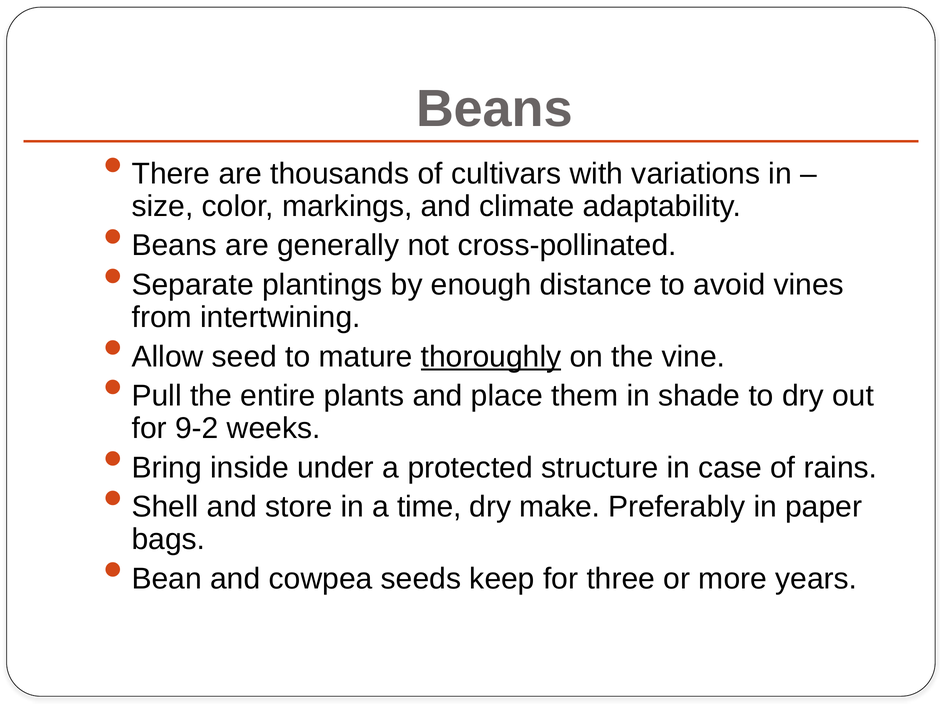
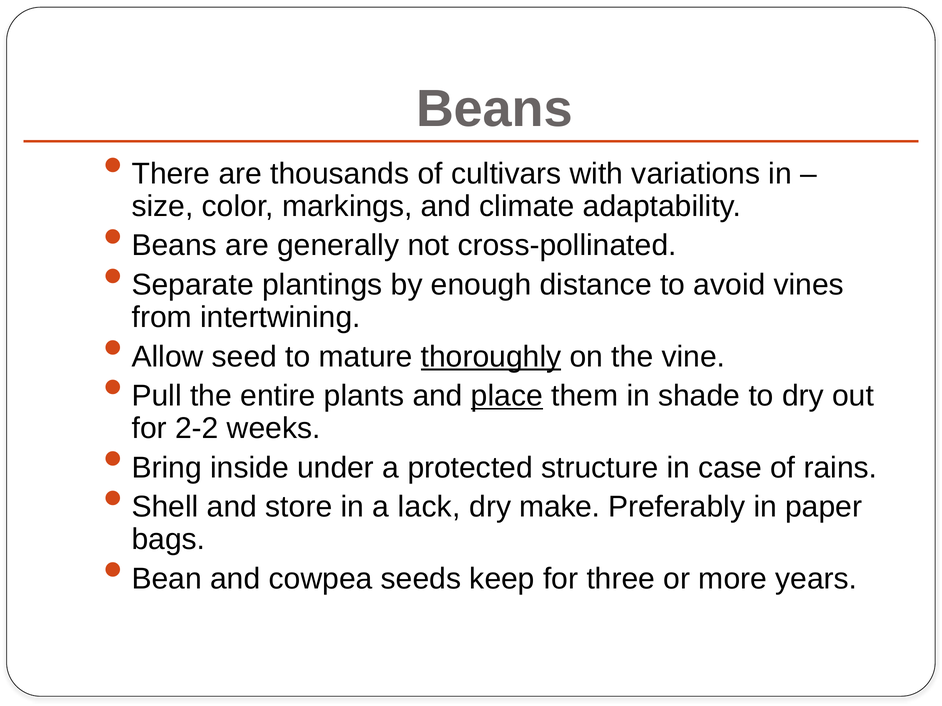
place underline: none -> present
9-2: 9-2 -> 2-2
time: time -> lack
